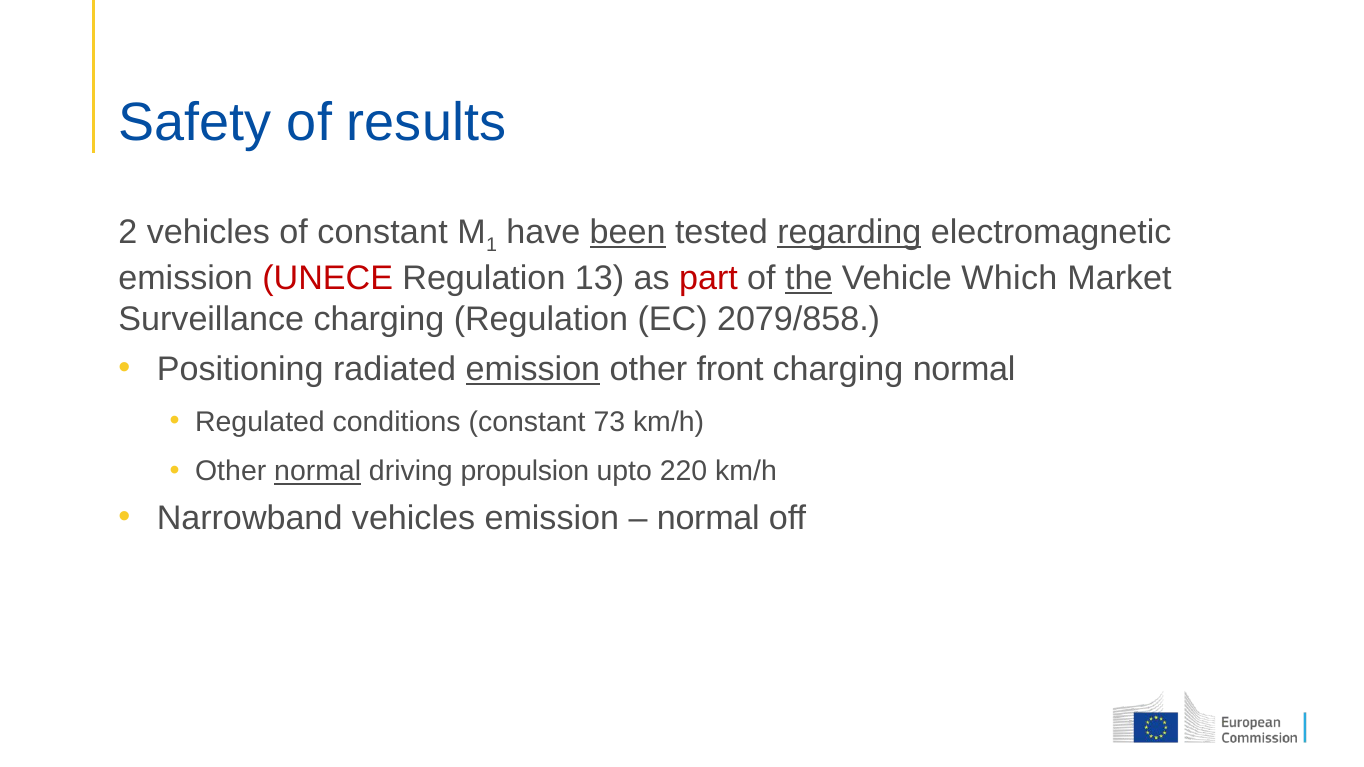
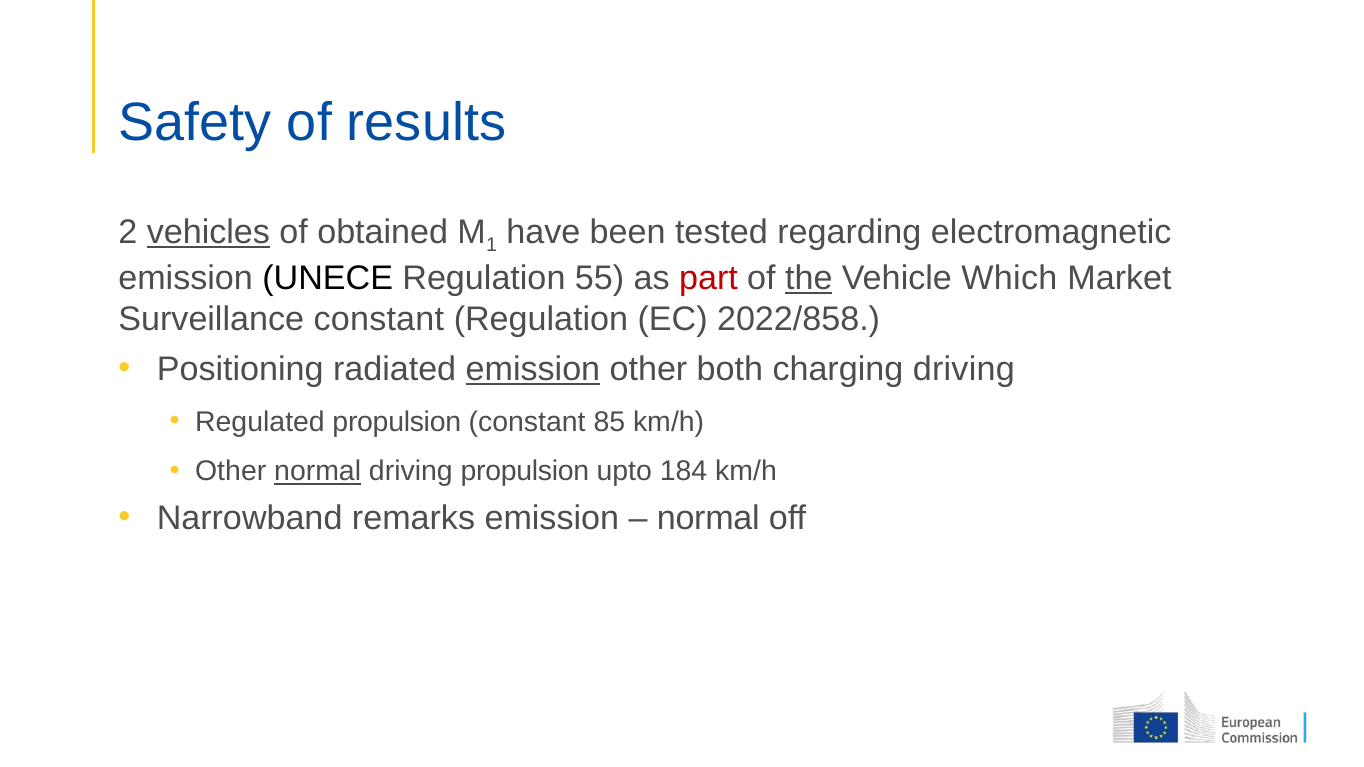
vehicles at (208, 232) underline: none -> present
of constant: constant -> obtained
been underline: present -> none
regarding underline: present -> none
UNECE colour: red -> black
13: 13 -> 55
Surveillance charging: charging -> constant
2079/858: 2079/858 -> 2022/858
front: front -> both
charging normal: normal -> driving
Regulated conditions: conditions -> propulsion
73: 73 -> 85
220: 220 -> 184
Narrowband vehicles: vehicles -> remarks
